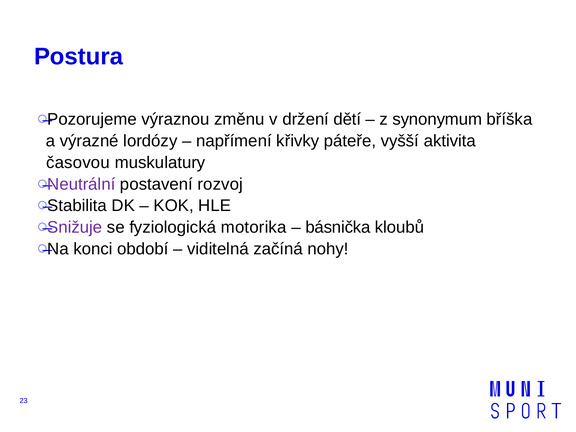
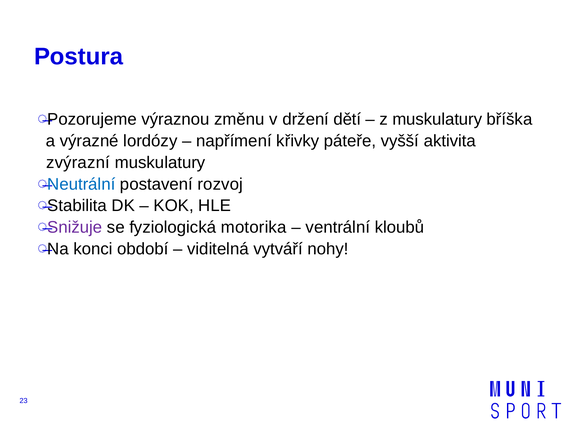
z synonymum: synonymum -> muskulatury
časovou: časovou -> zvýrazní
Neutrální colour: purple -> blue
básnička: básnička -> ventrální
začíná: začíná -> vytváří
